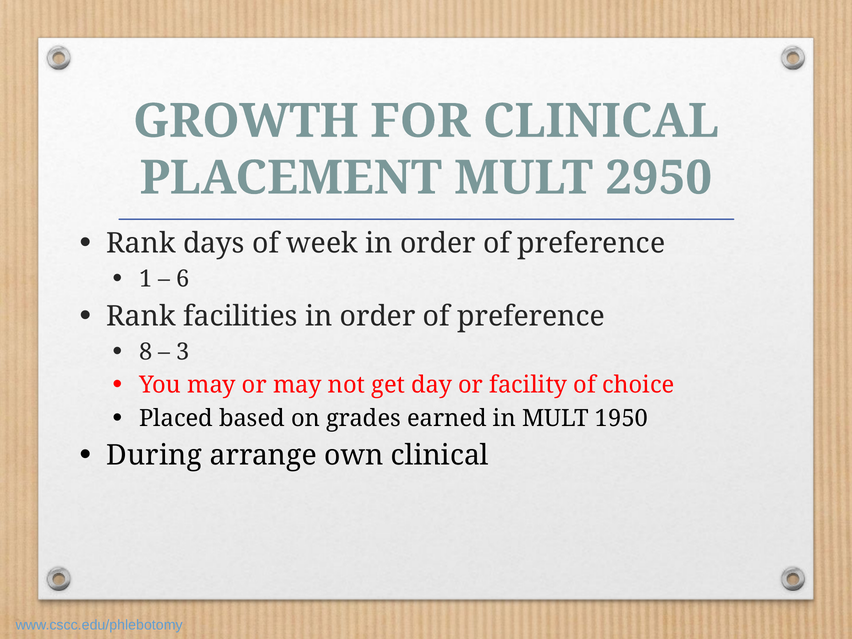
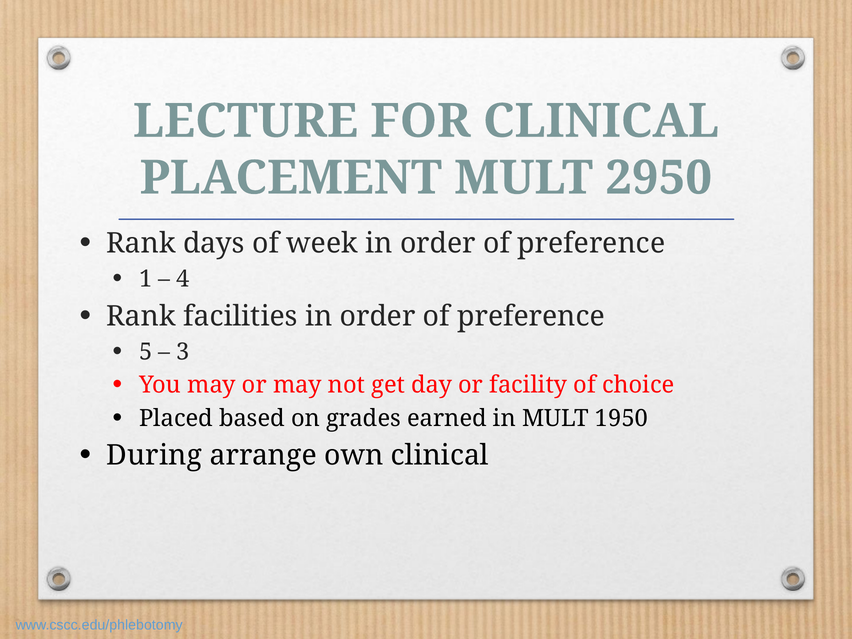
GROWTH: GROWTH -> LECTURE
6: 6 -> 4
8: 8 -> 5
